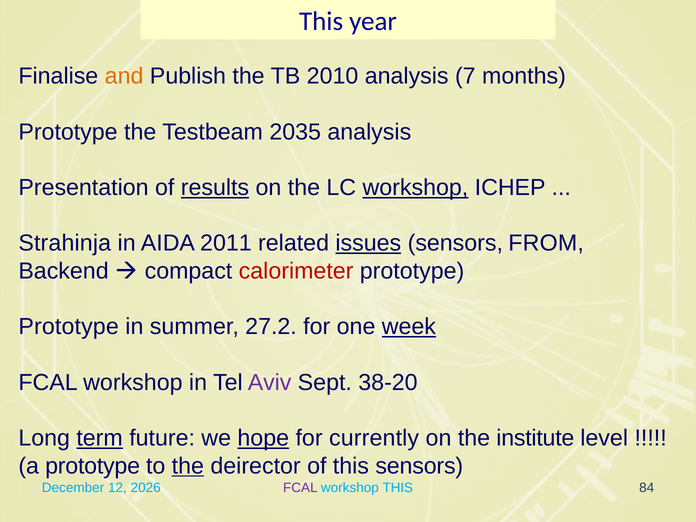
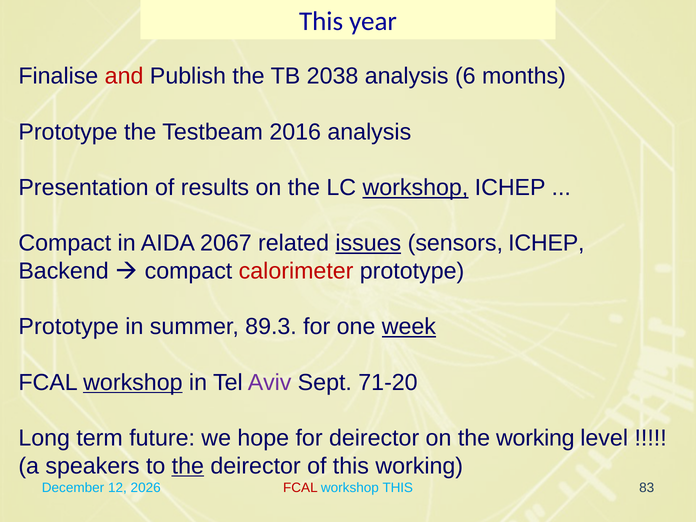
and colour: orange -> red
2010: 2010 -> 2038
7: 7 -> 6
2035: 2035 -> 2016
results underline: present -> none
Strahinja at (65, 243): Strahinja -> Compact
2011: 2011 -> 2067
sensors FROM: FROM -> ICHEP
27.2: 27.2 -> 89.3
workshop at (133, 382) underline: none -> present
38-20: 38-20 -> 71-20
term underline: present -> none
hope underline: present -> none
for currently: currently -> deirector
the institute: institute -> working
a prototype: prototype -> speakers
this sensors: sensors -> working
FCAL at (300, 488) colour: purple -> red
84: 84 -> 83
